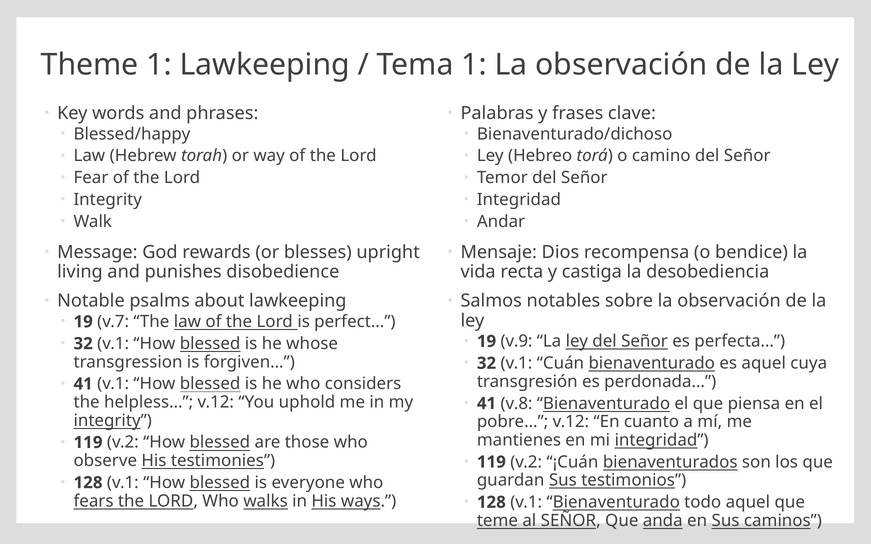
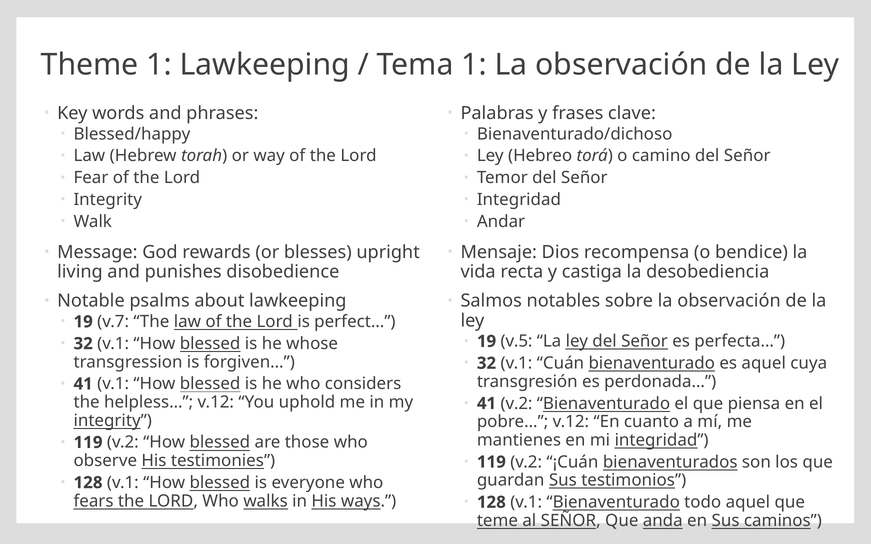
v.9: v.9 -> v.5
41 v.8: v.8 -> v.2
